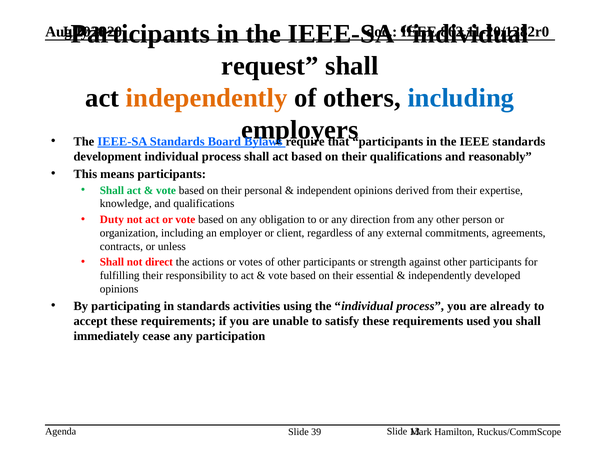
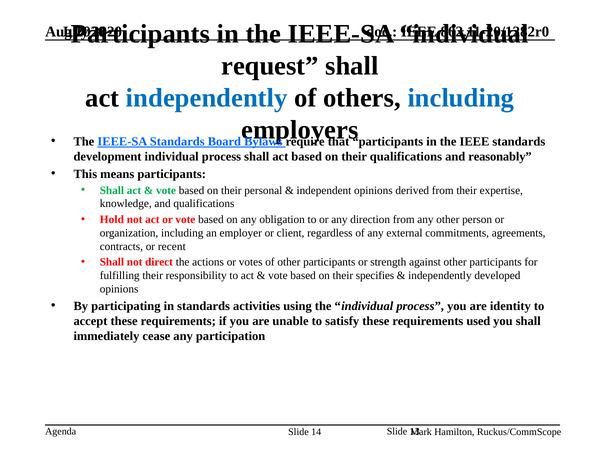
independently at (207, 98) colour: orange -> blue
Duty: Duty -> Hold
unless: unless -> recent
essential: essential -> specifies
already: already -> identity
39: 39 -> 14
